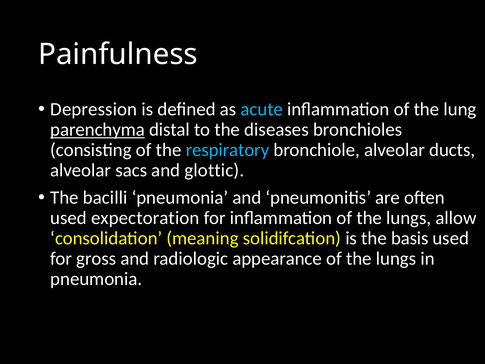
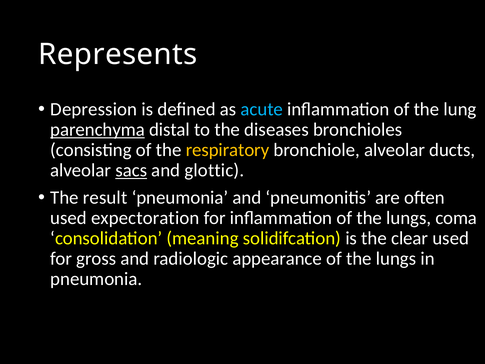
Painfulness: Painfulness -> Represents
respiratory colour: light blue -> yellow
sacs underline: none -> present
bacilli: bacilli -> result
allow: allow -> coma
basis: basis -> clear
